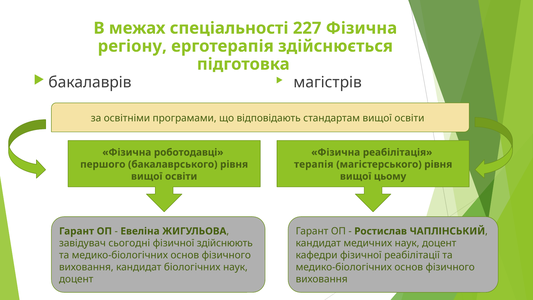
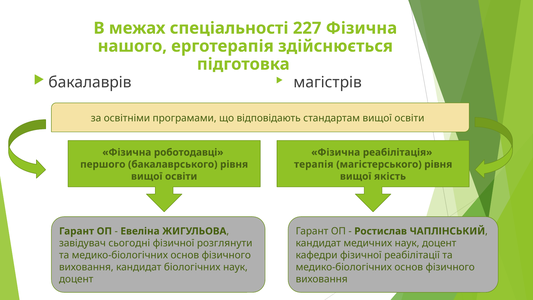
регіону: регіону -> нашого
цьому: цьому -> якість
здійснюють: здійснюють -> розглянути
